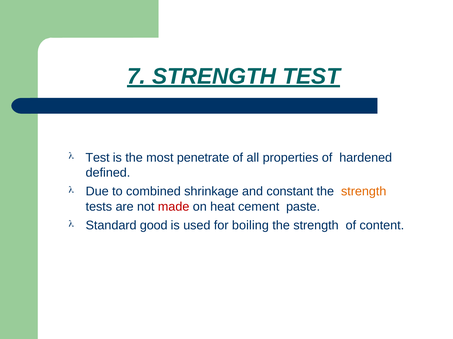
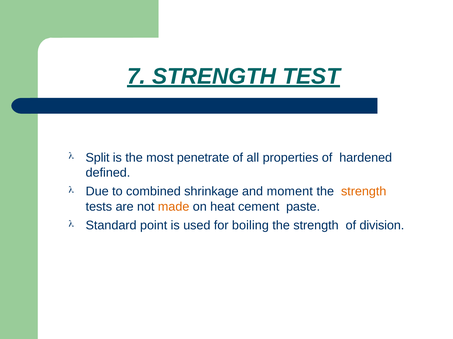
Test at (98, 158): Test -> Split
constant: constant -> moment
made colour: red -> orange
good: good -> point
content: content -> division
